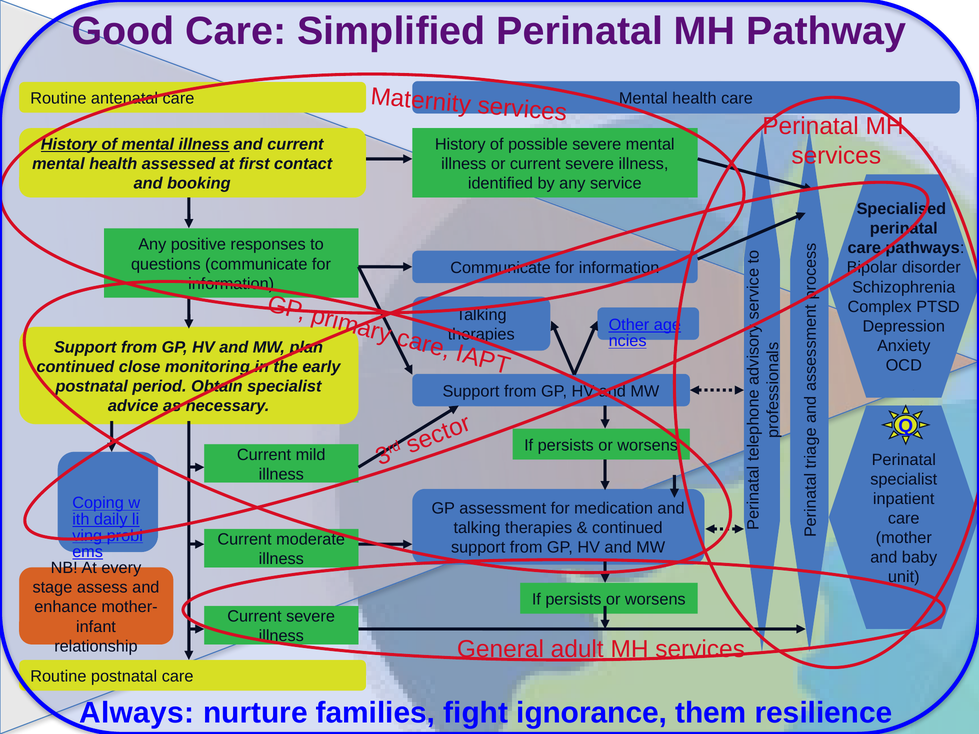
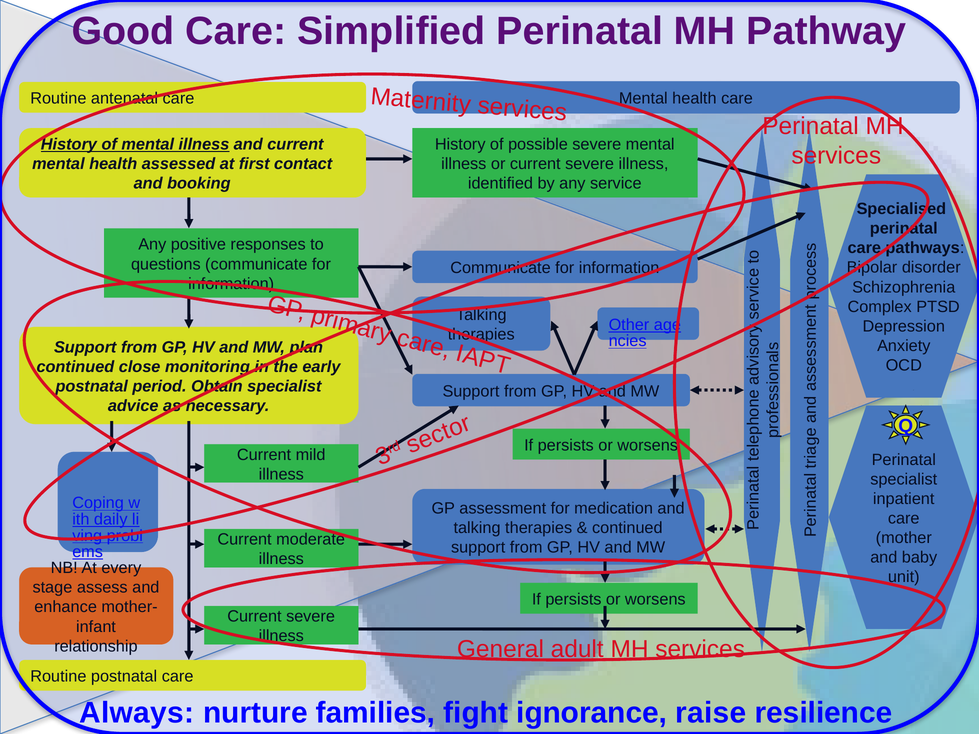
them: them -> raise
